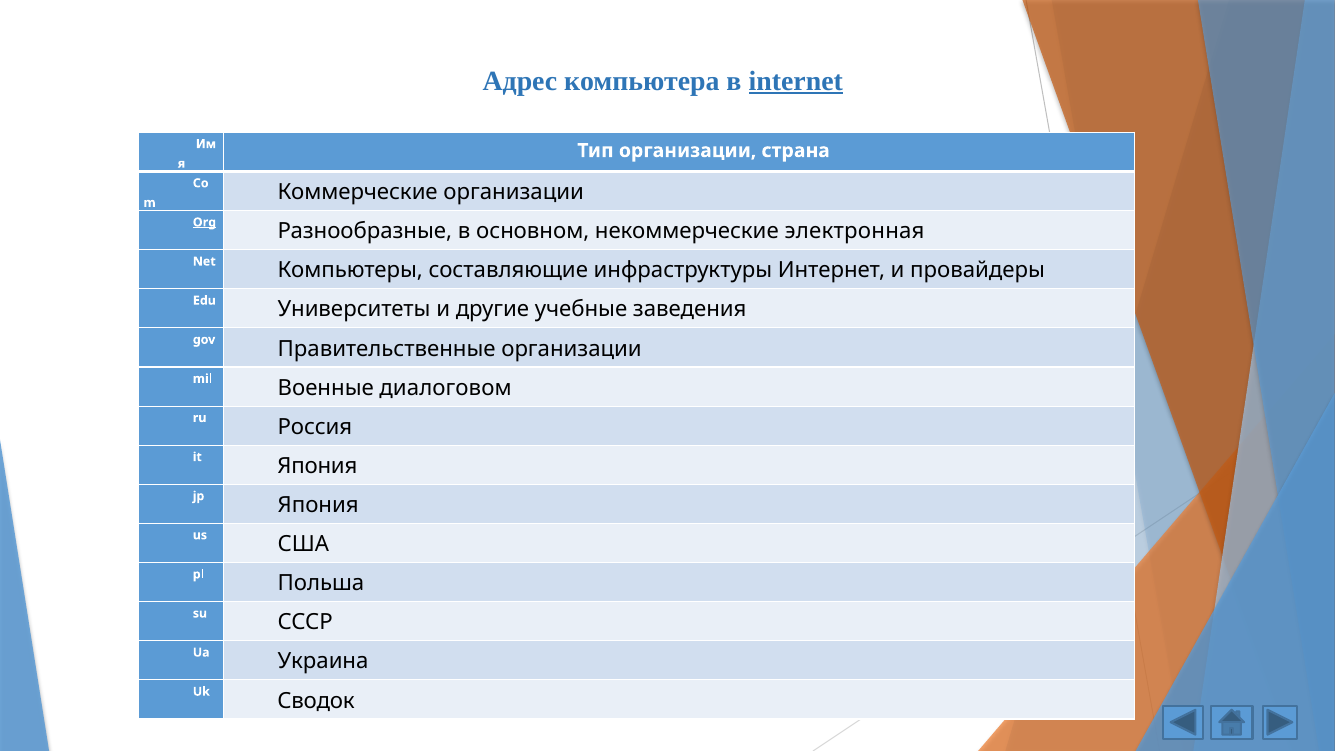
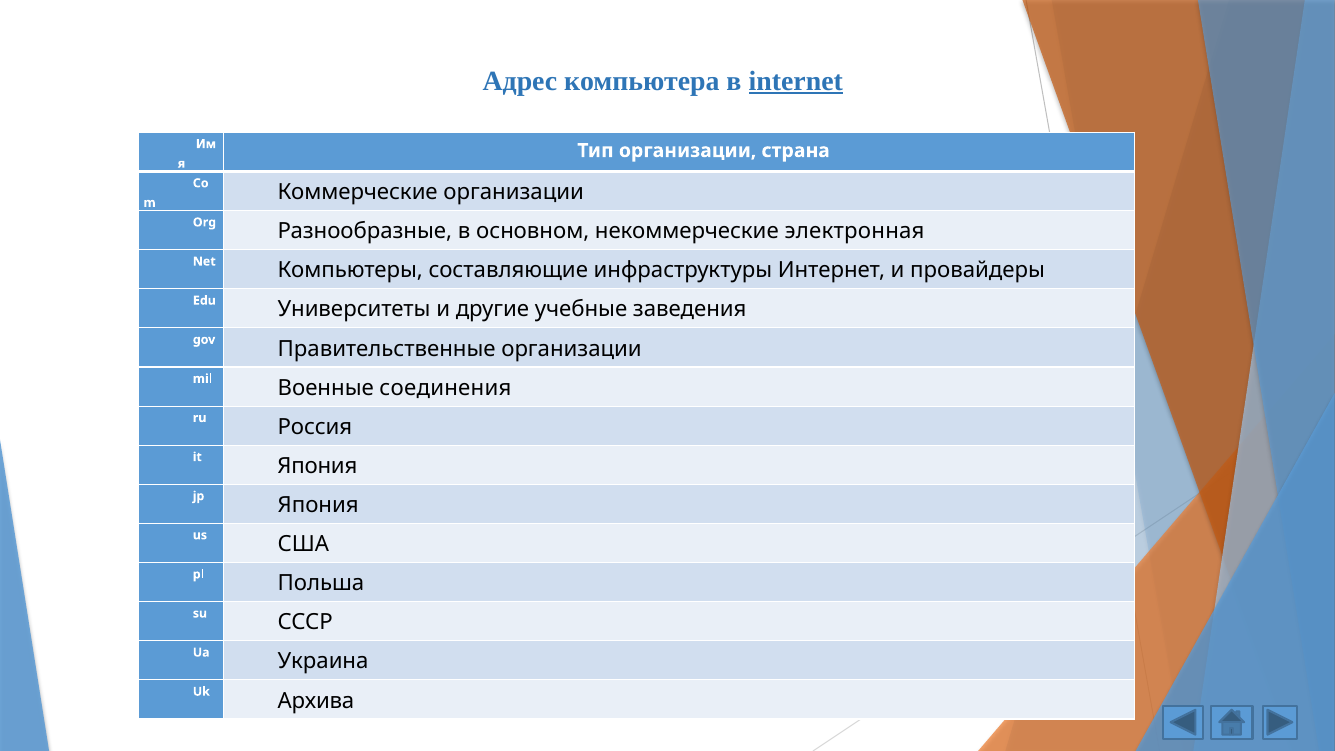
Org underline: present -> none
диалоговом: диалоговом -> соединения
Сводок: Сводок -> Архива
